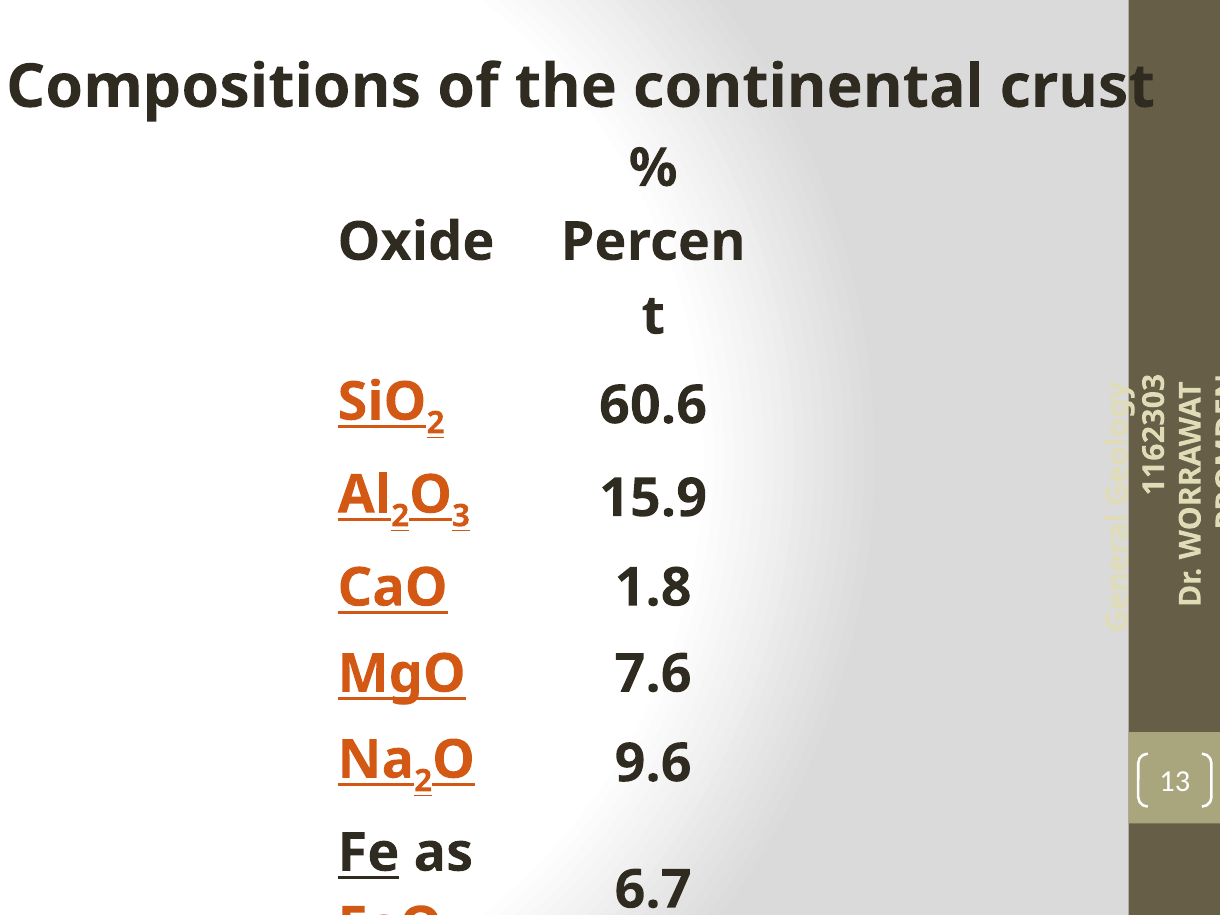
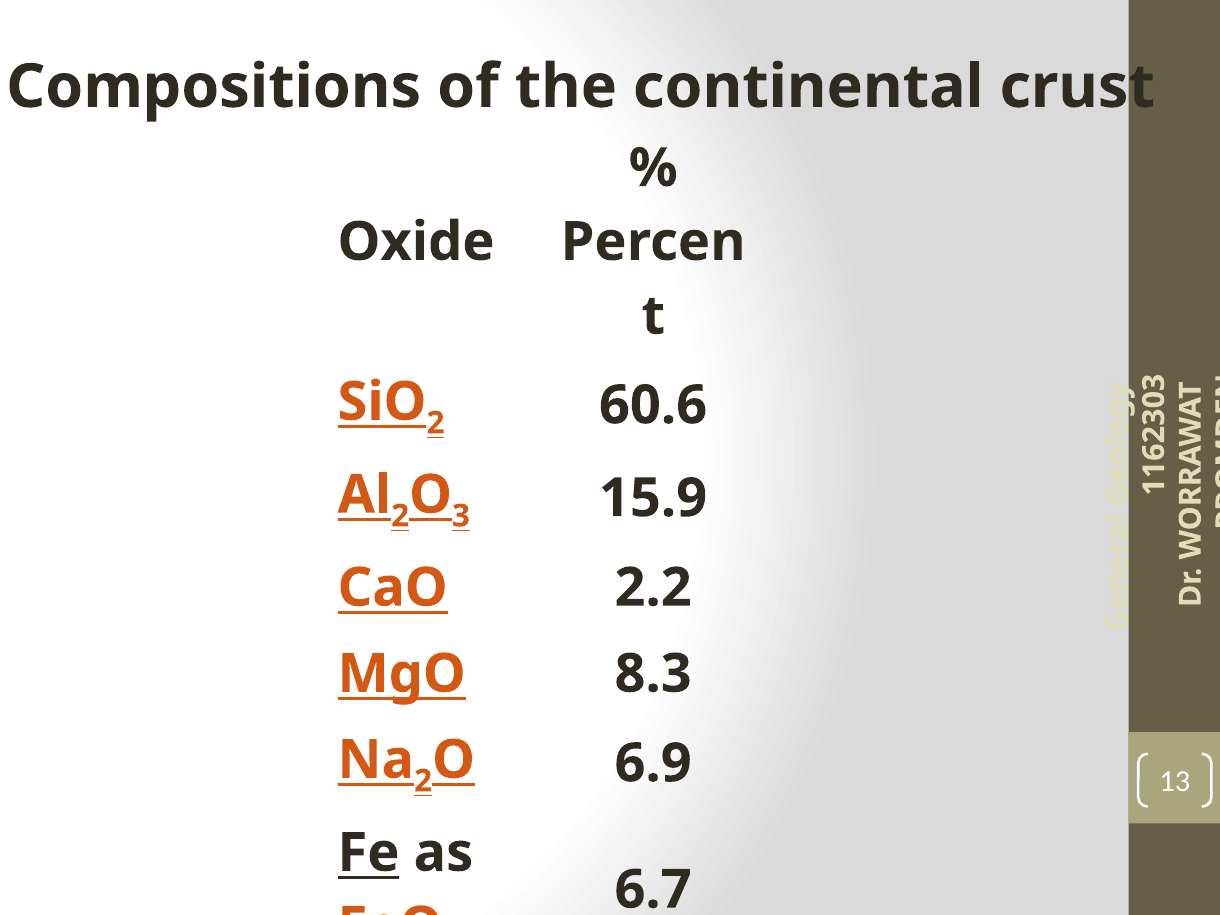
CaO 1.8: 1.8 -> 2.2
7.6: 7.6 -> 8.3
9.6: 9.6 -> 6.9
